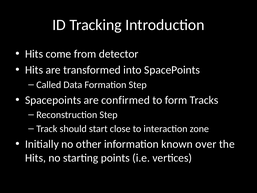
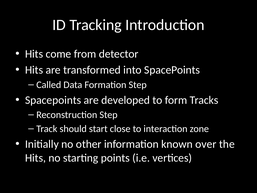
confirmed: confirmed -> developed
